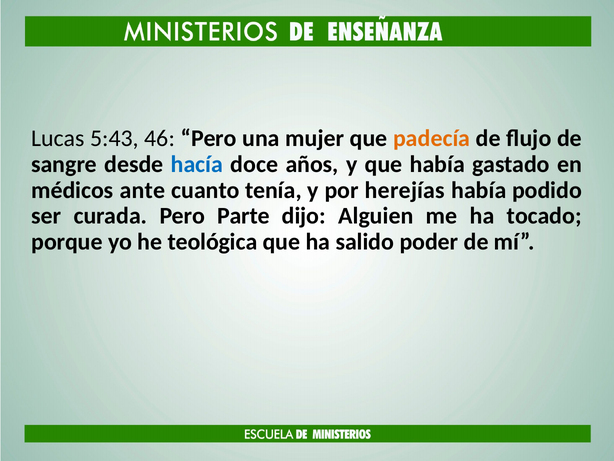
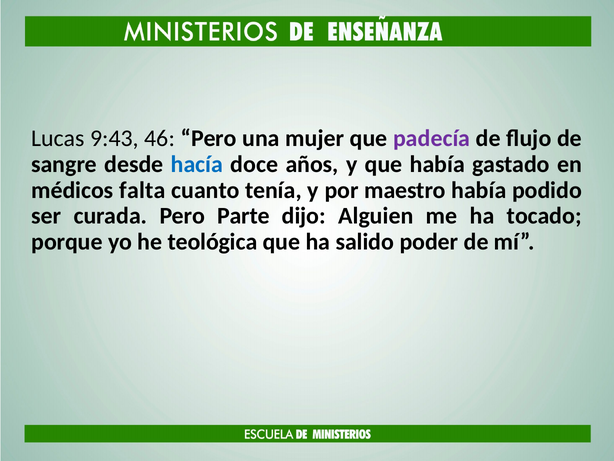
5:43: 5:43 -> 9:43
padecía colour: orange -> purple
ante: ante -> falta
herejías: herejías -> maestro
